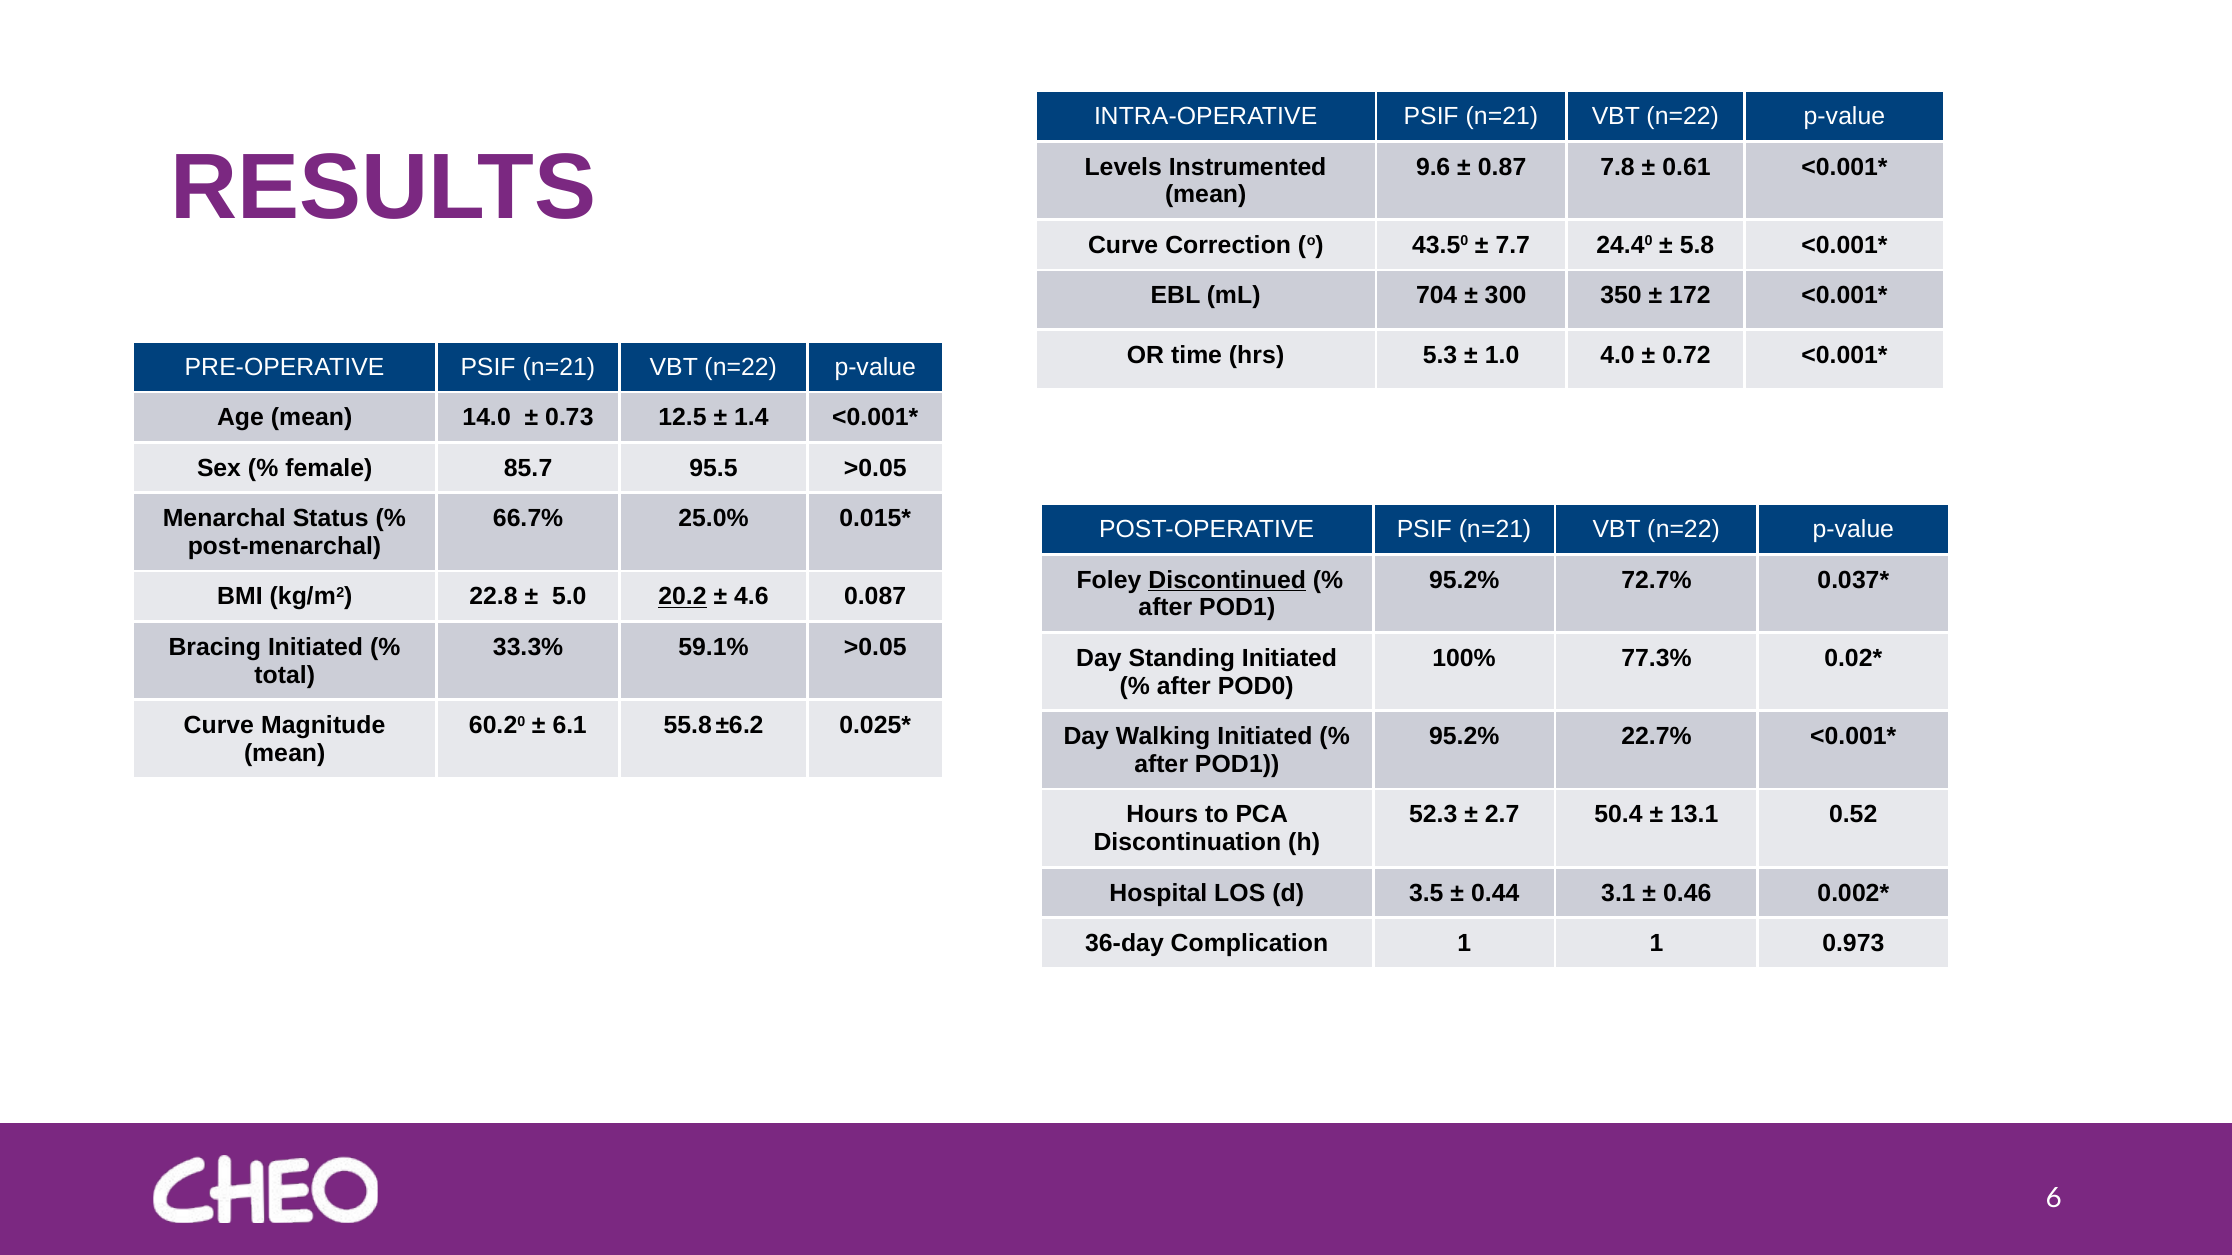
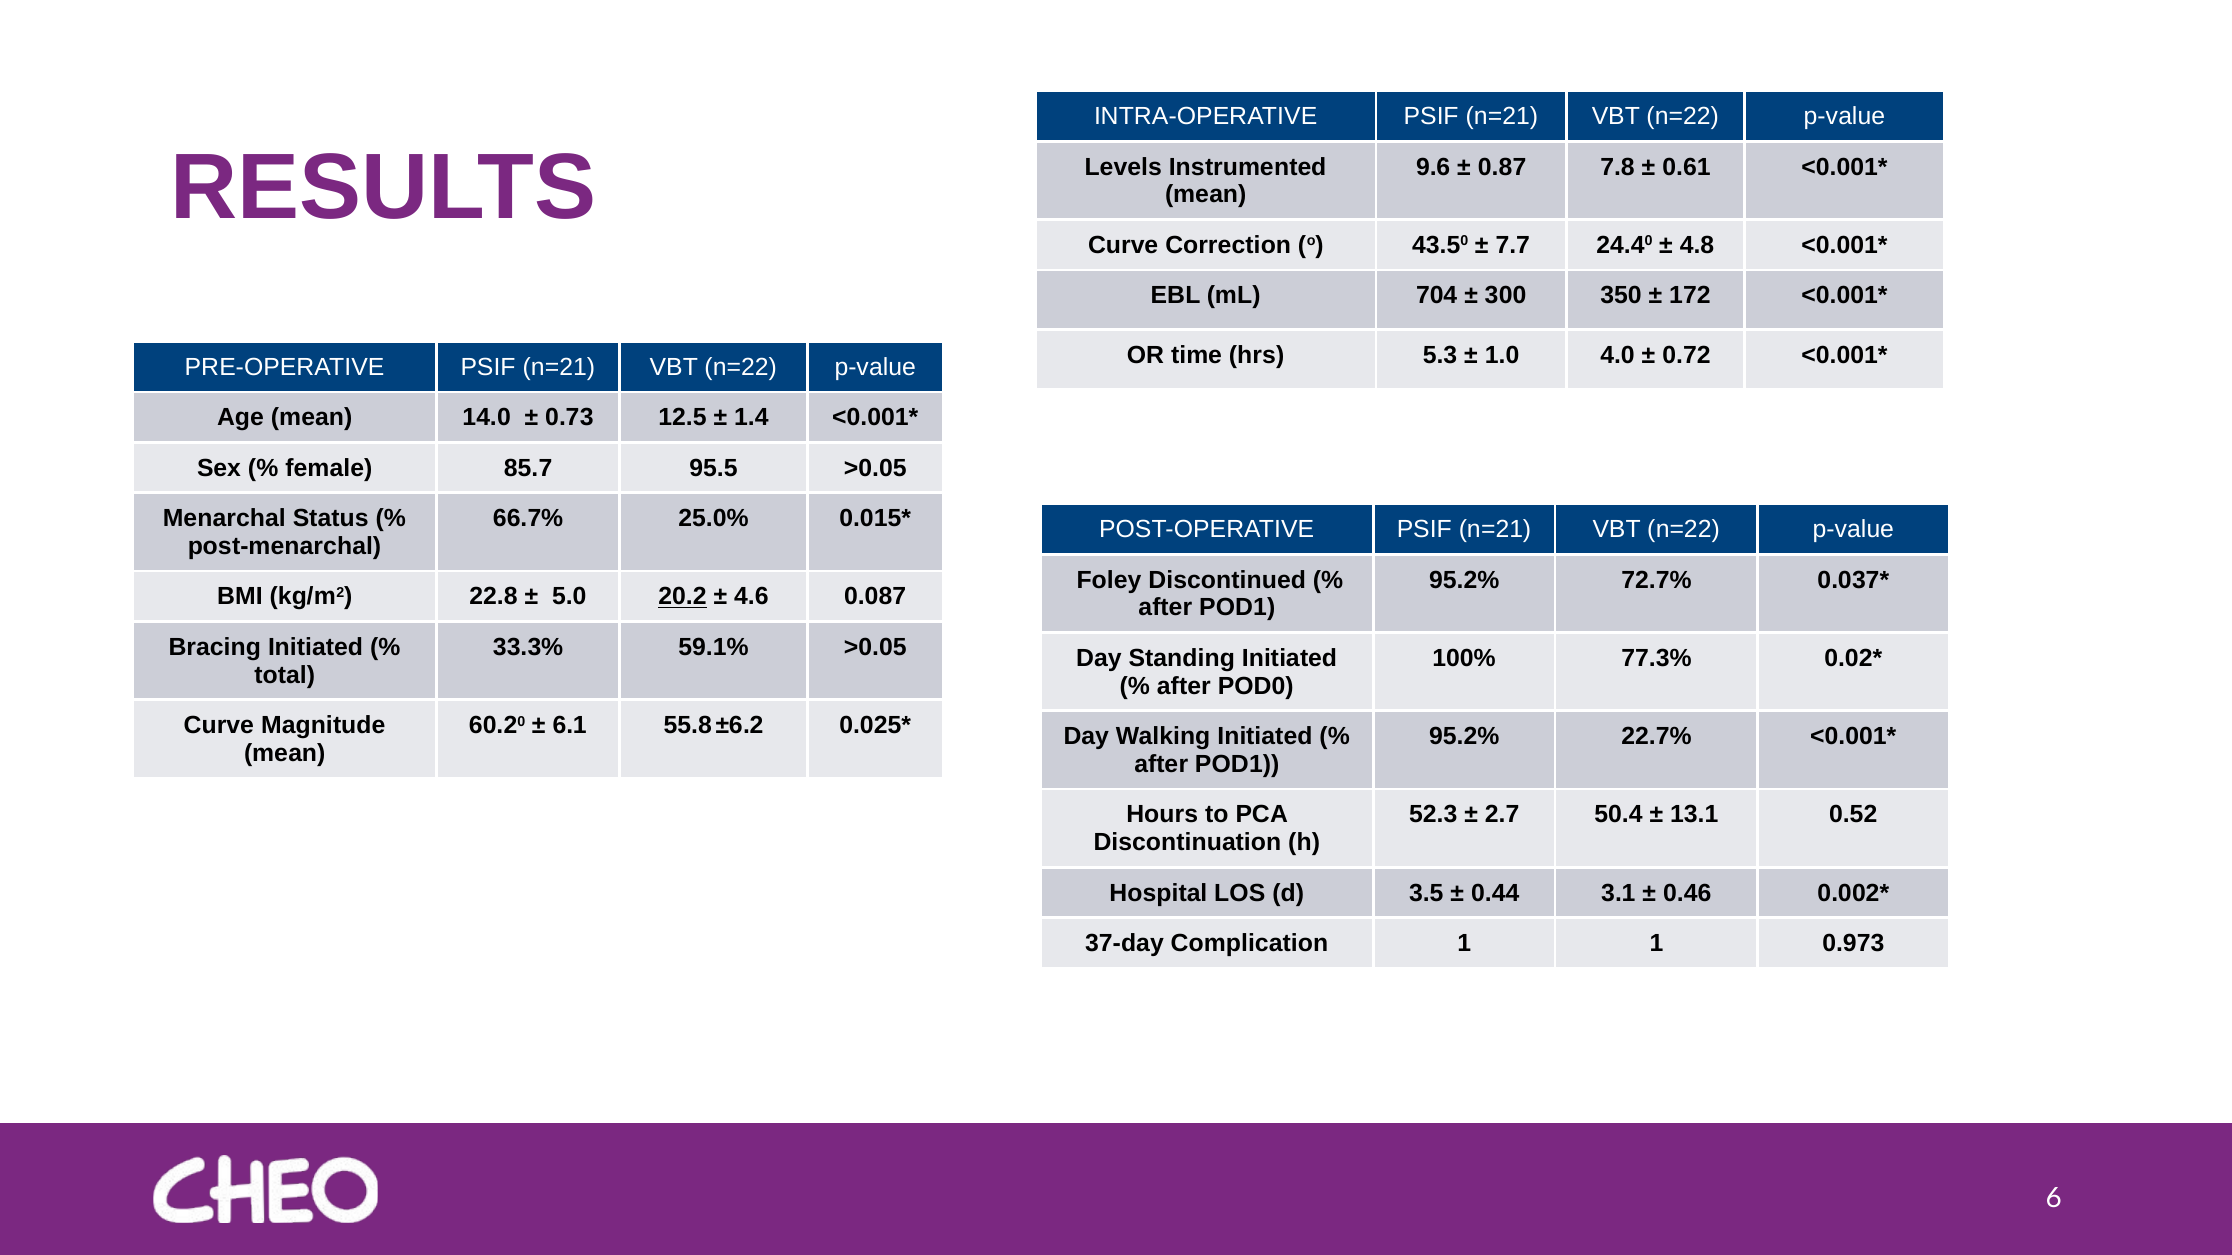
5.8: 5.8 -> 4.8
Discontinued underline: present -> none
36-day: 36-day -> 37-day
